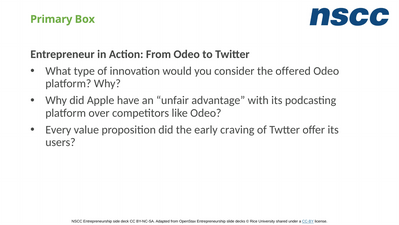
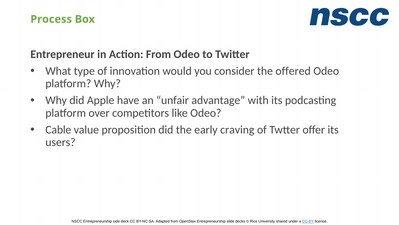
Primary: Primary -> Process
Every: Every -> Cable
